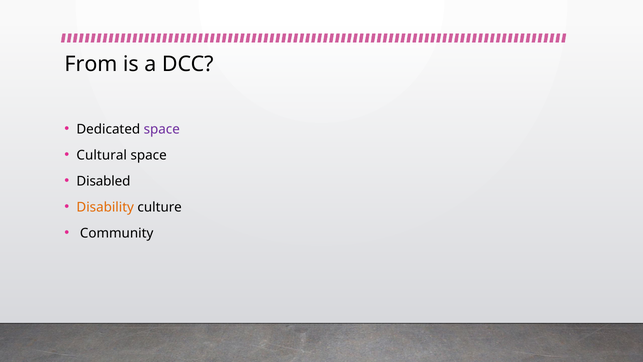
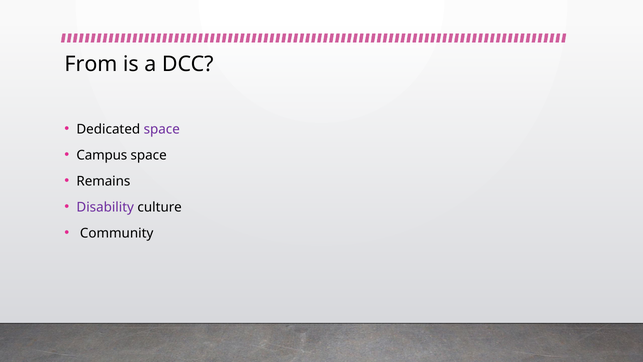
Cultural: Cultural -> Campus
Disabled: Disabled -> Remains
Disability colour: orange -> purple
